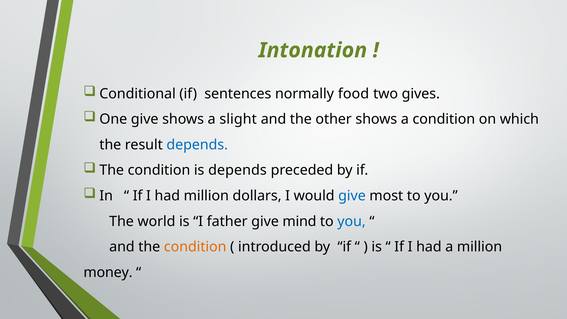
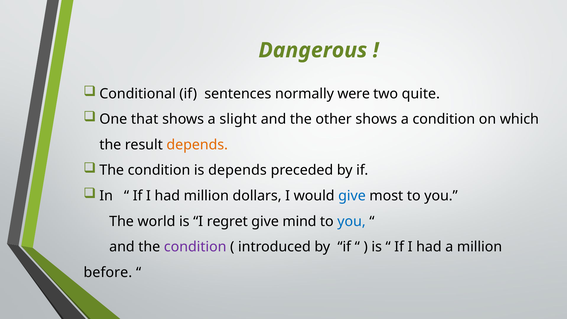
Intonation: Intonation -> Dangerous
food: food -> were
gives: gives -> quite
One give: give -> that
depends at (197, 145) colour: blue -> orange
father: father -> regret
condition at (195, 247) colour: orange -> purple
money: money -> before
